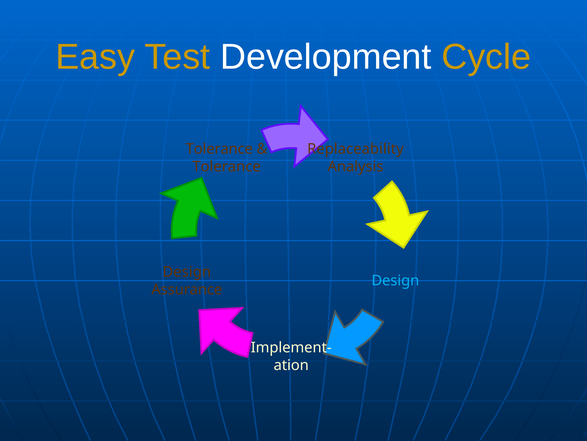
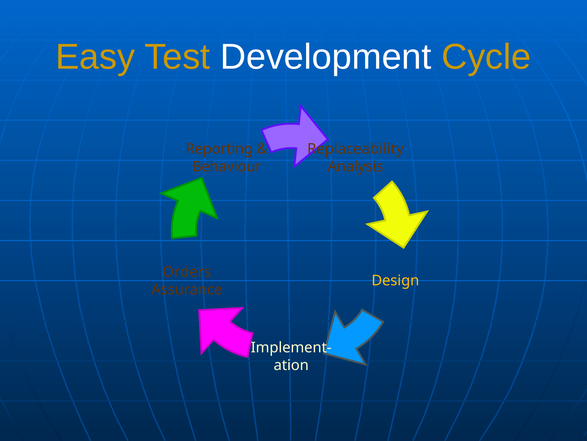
Tolerance at (219, 149): Tolerance -> Reporting
Tolerance at (227, 166): Tolerance -> Behaviour
Design at (187, 271): Design -> Orders
Design at (395, 280) colour: light blue -> yellow
